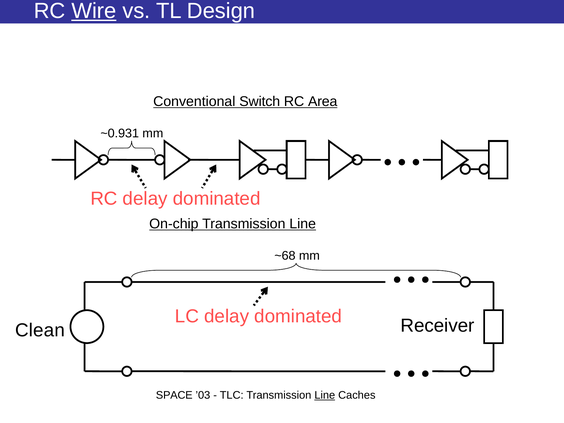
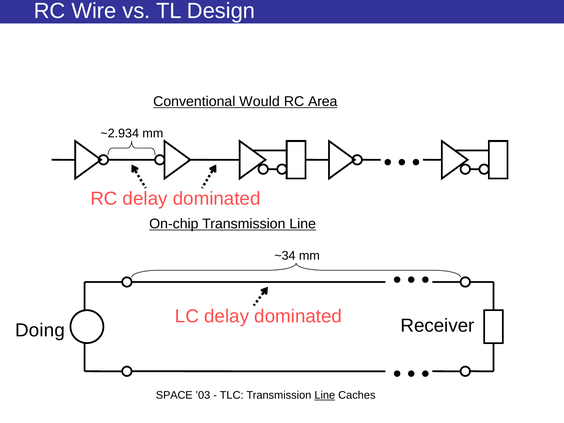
Wire underline: present -> none
Switch: Switch -> Would
~0.931: ~0.931 -> ~2.934
~68: ~68 -> ~34
Clean: Clean -> Doing
